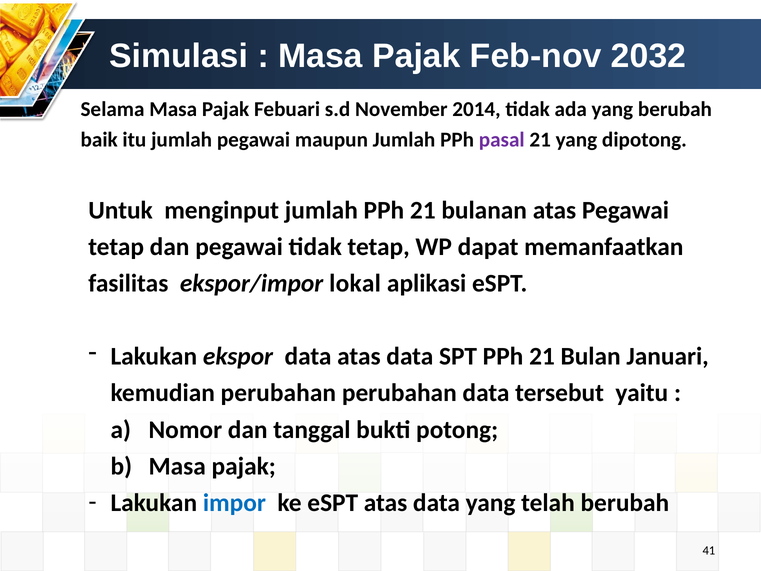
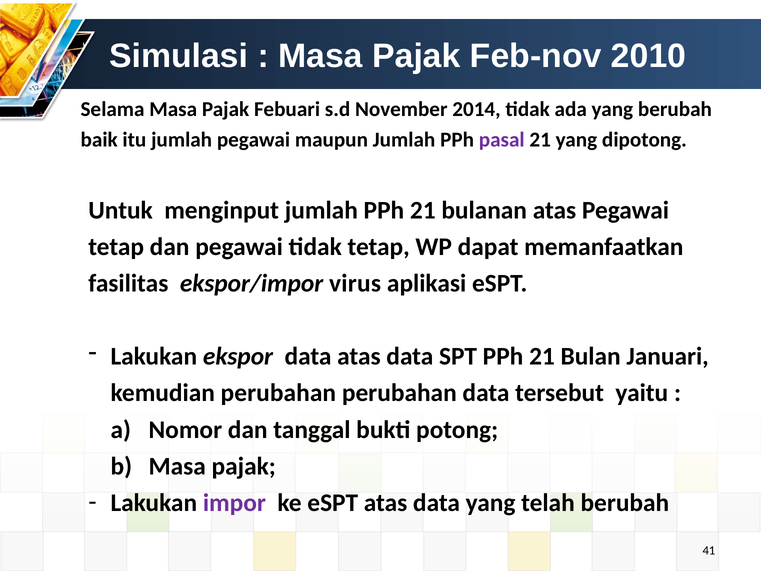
2032: 2032 -> 2010
lokal: lokal -> virus
impor colour: blue -> purple
